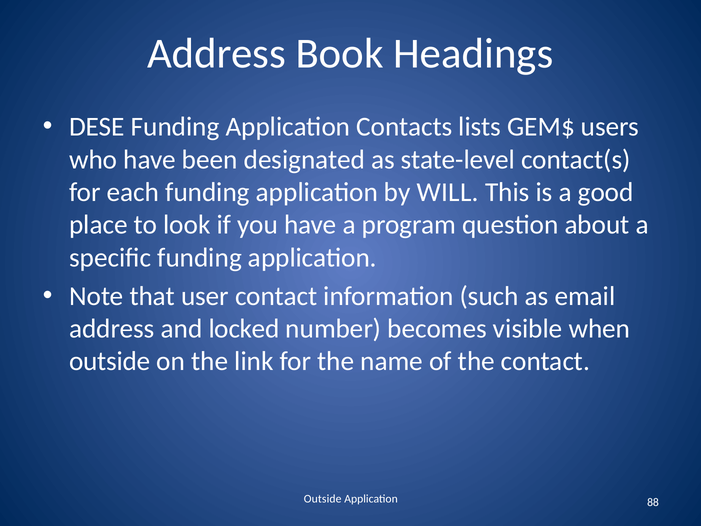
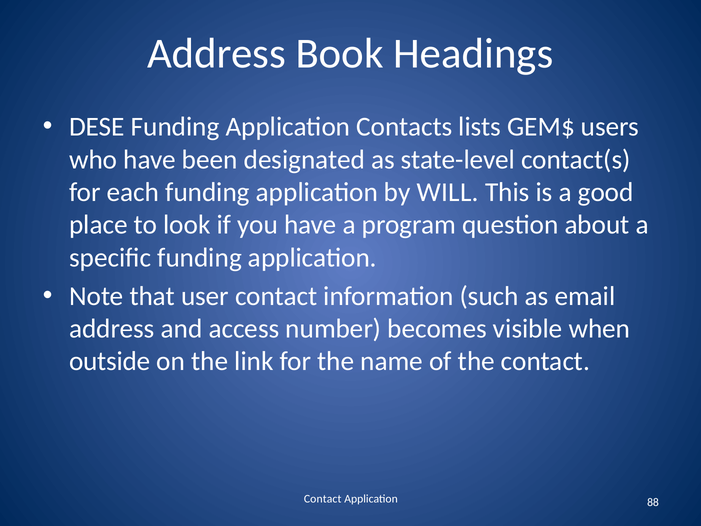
locked: locked -> access
Outside at (323, 499): Outside -> Contact
